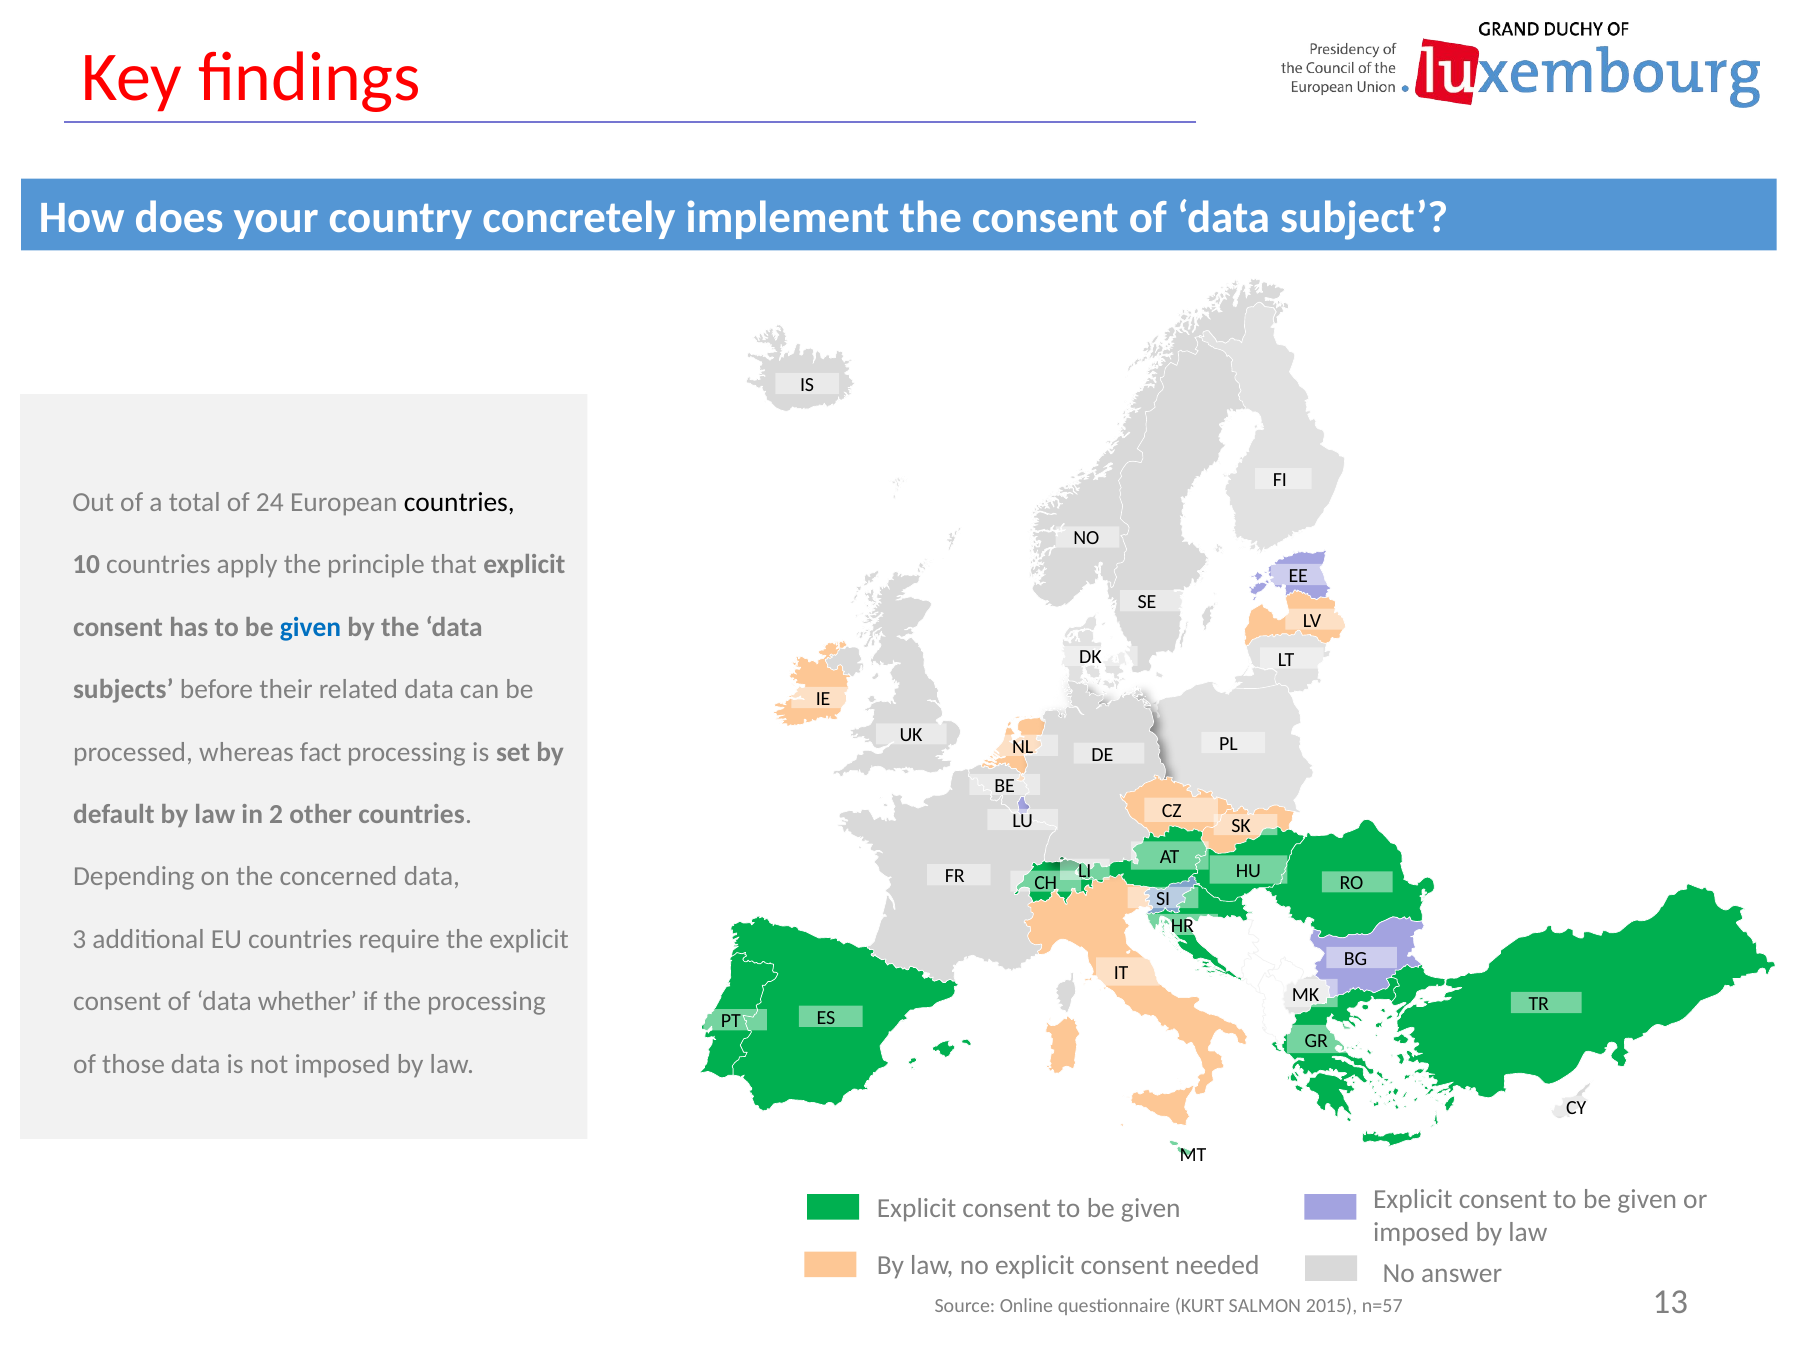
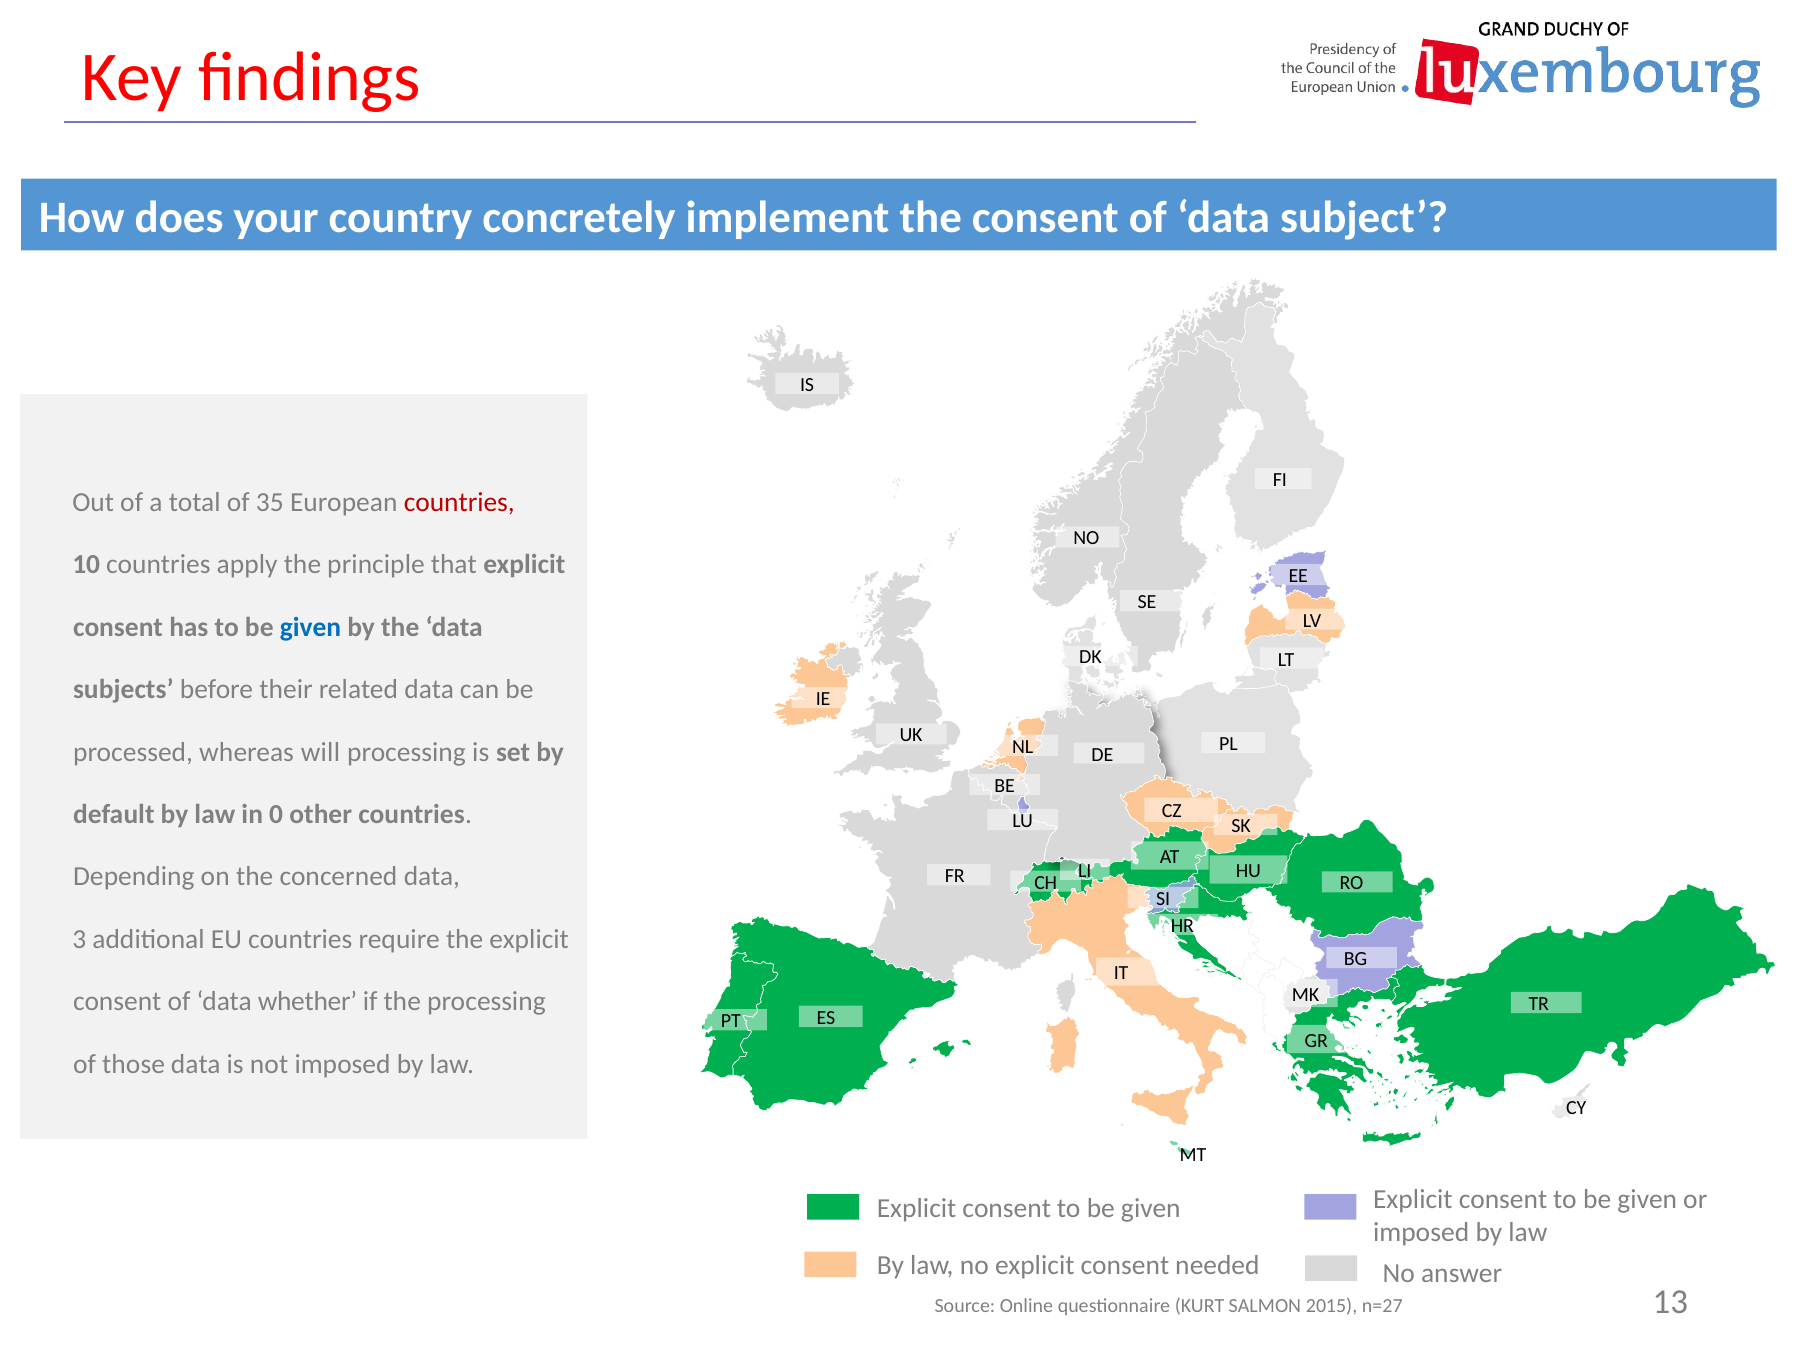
24: 24 -> 35
countries at (459, 502) colour: black -> red
fact: fact -> will
2: 2 -> 0
n=57: n=57 -> n=27
